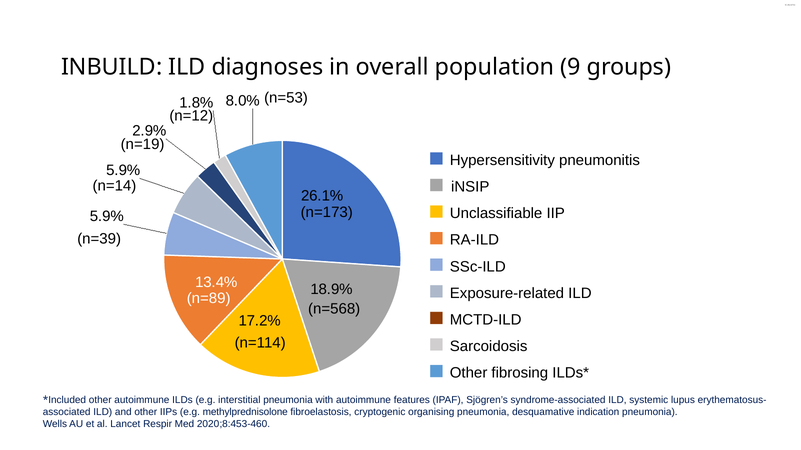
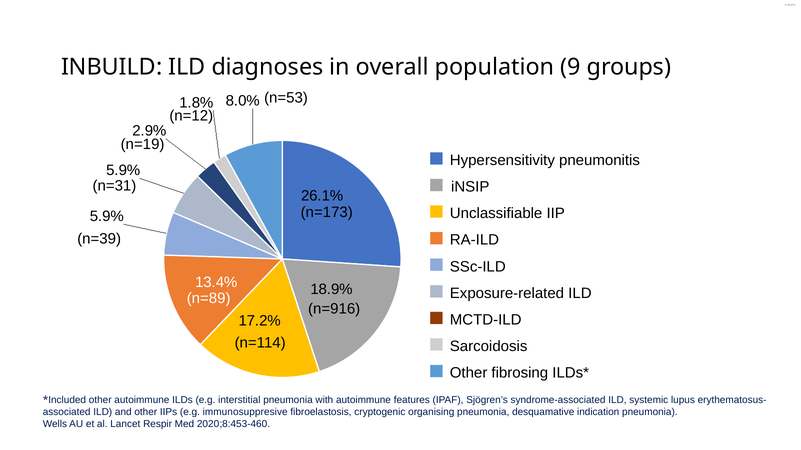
n=14: n=14 -> n=31
n=568: n=568 -> n=916
methylprednisolone: methylprednisolone -> immunosuppresive
